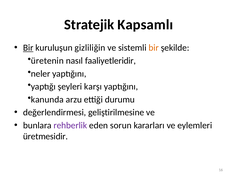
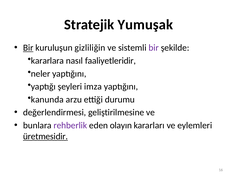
Kapsamlı: Kapsamlı -> Yumuşak
bir at (154, 48) colour: orange -> purple
üretenin: üretenin -> kararlara
karşı: karşı -> imza
sorun: sorun -> olayın
üretmesidir underline: none -> present
